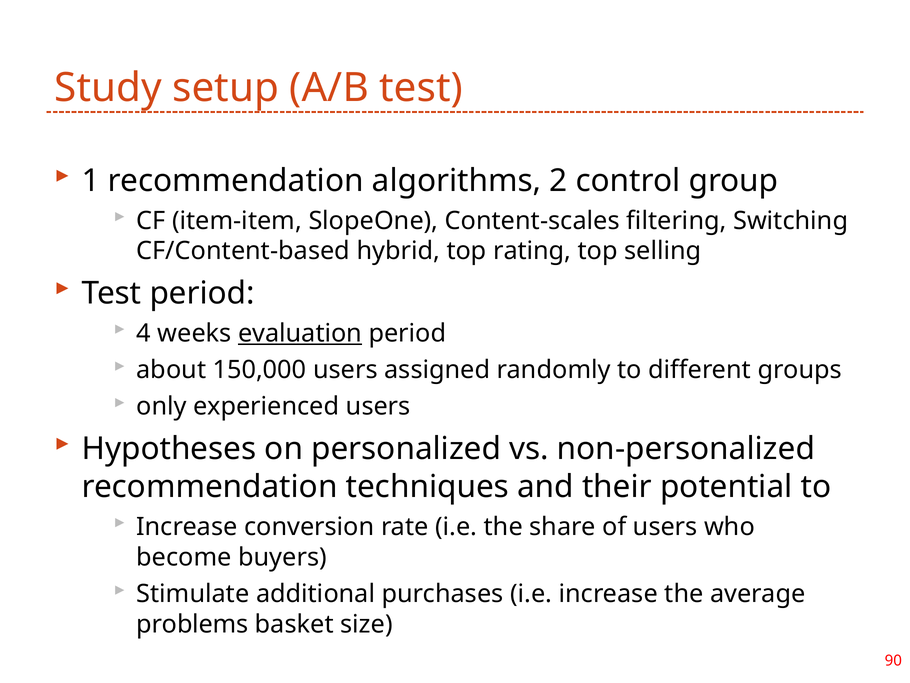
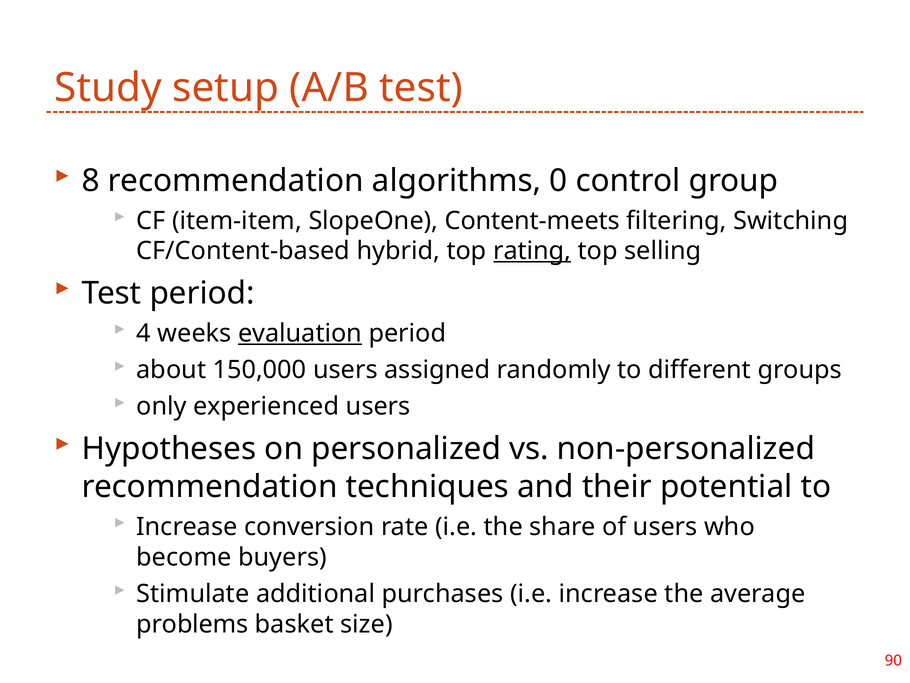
1: 1 -> 8
2: 2 -> 0
Content-scales: Content-scales -> Content-meets
rating underline: none -> present
